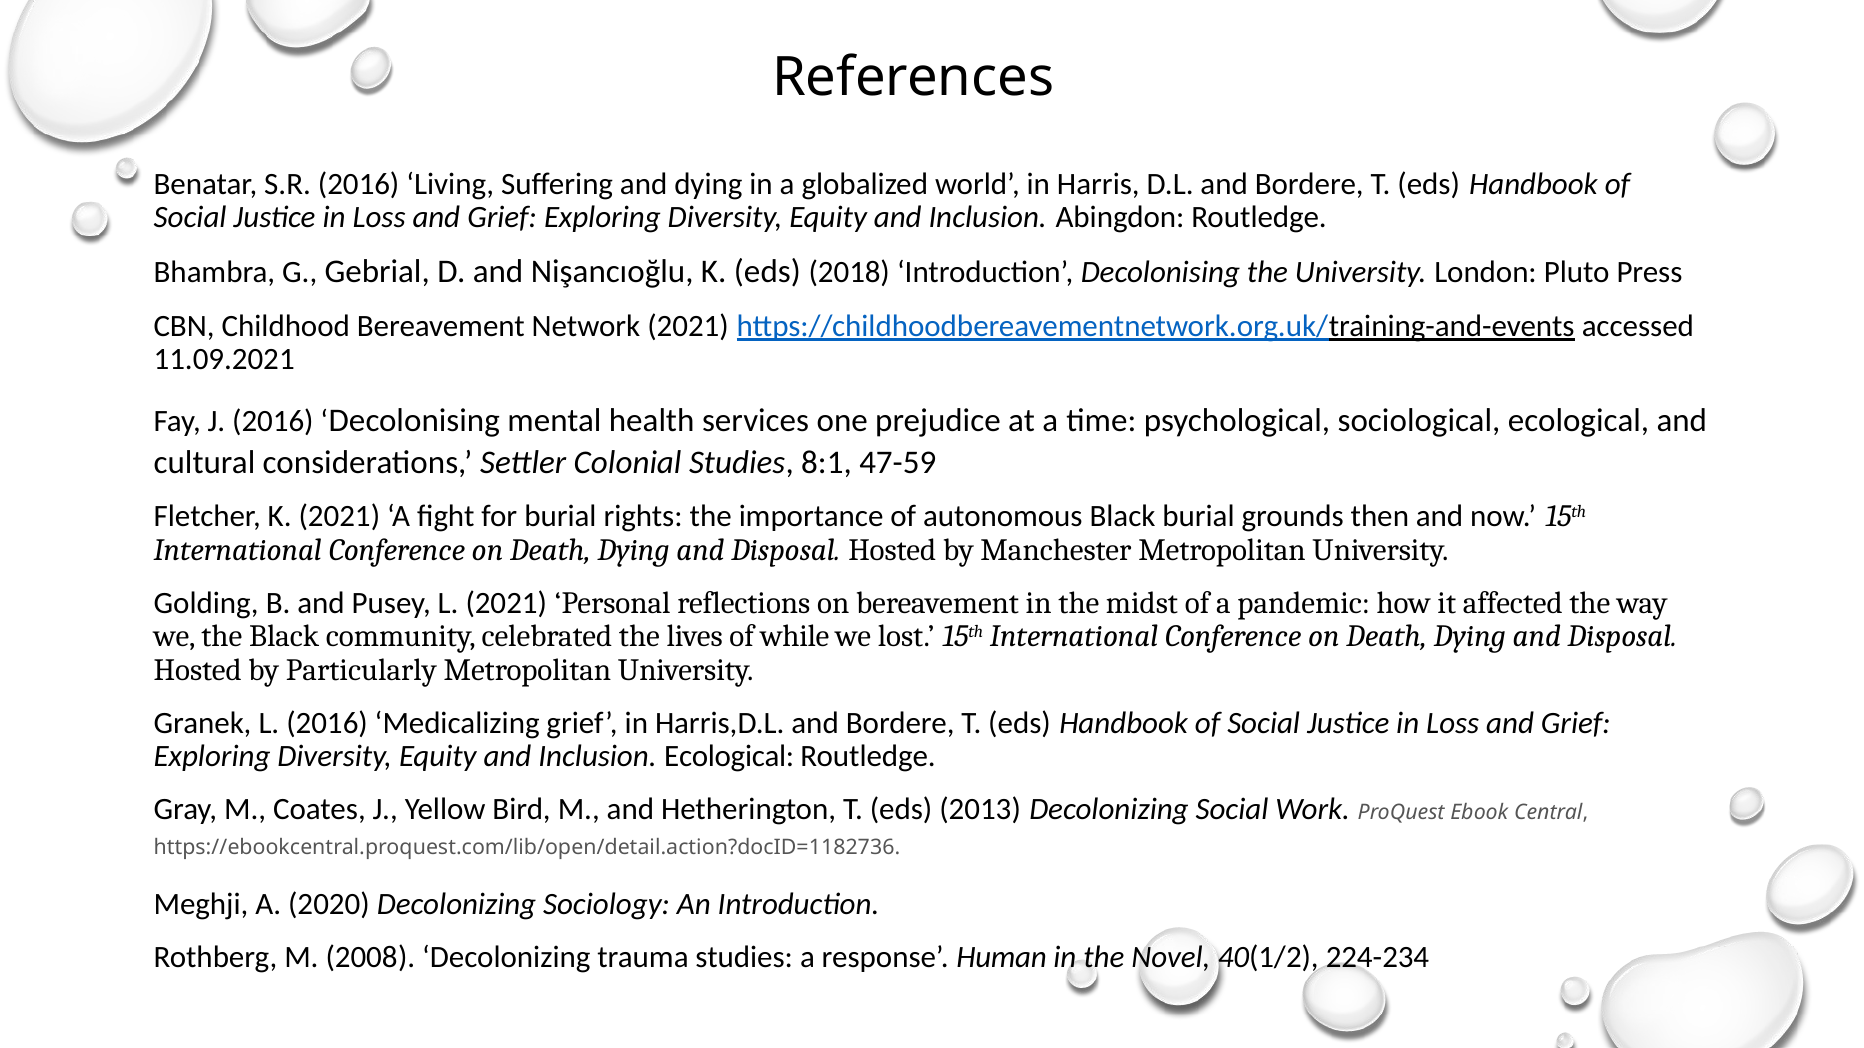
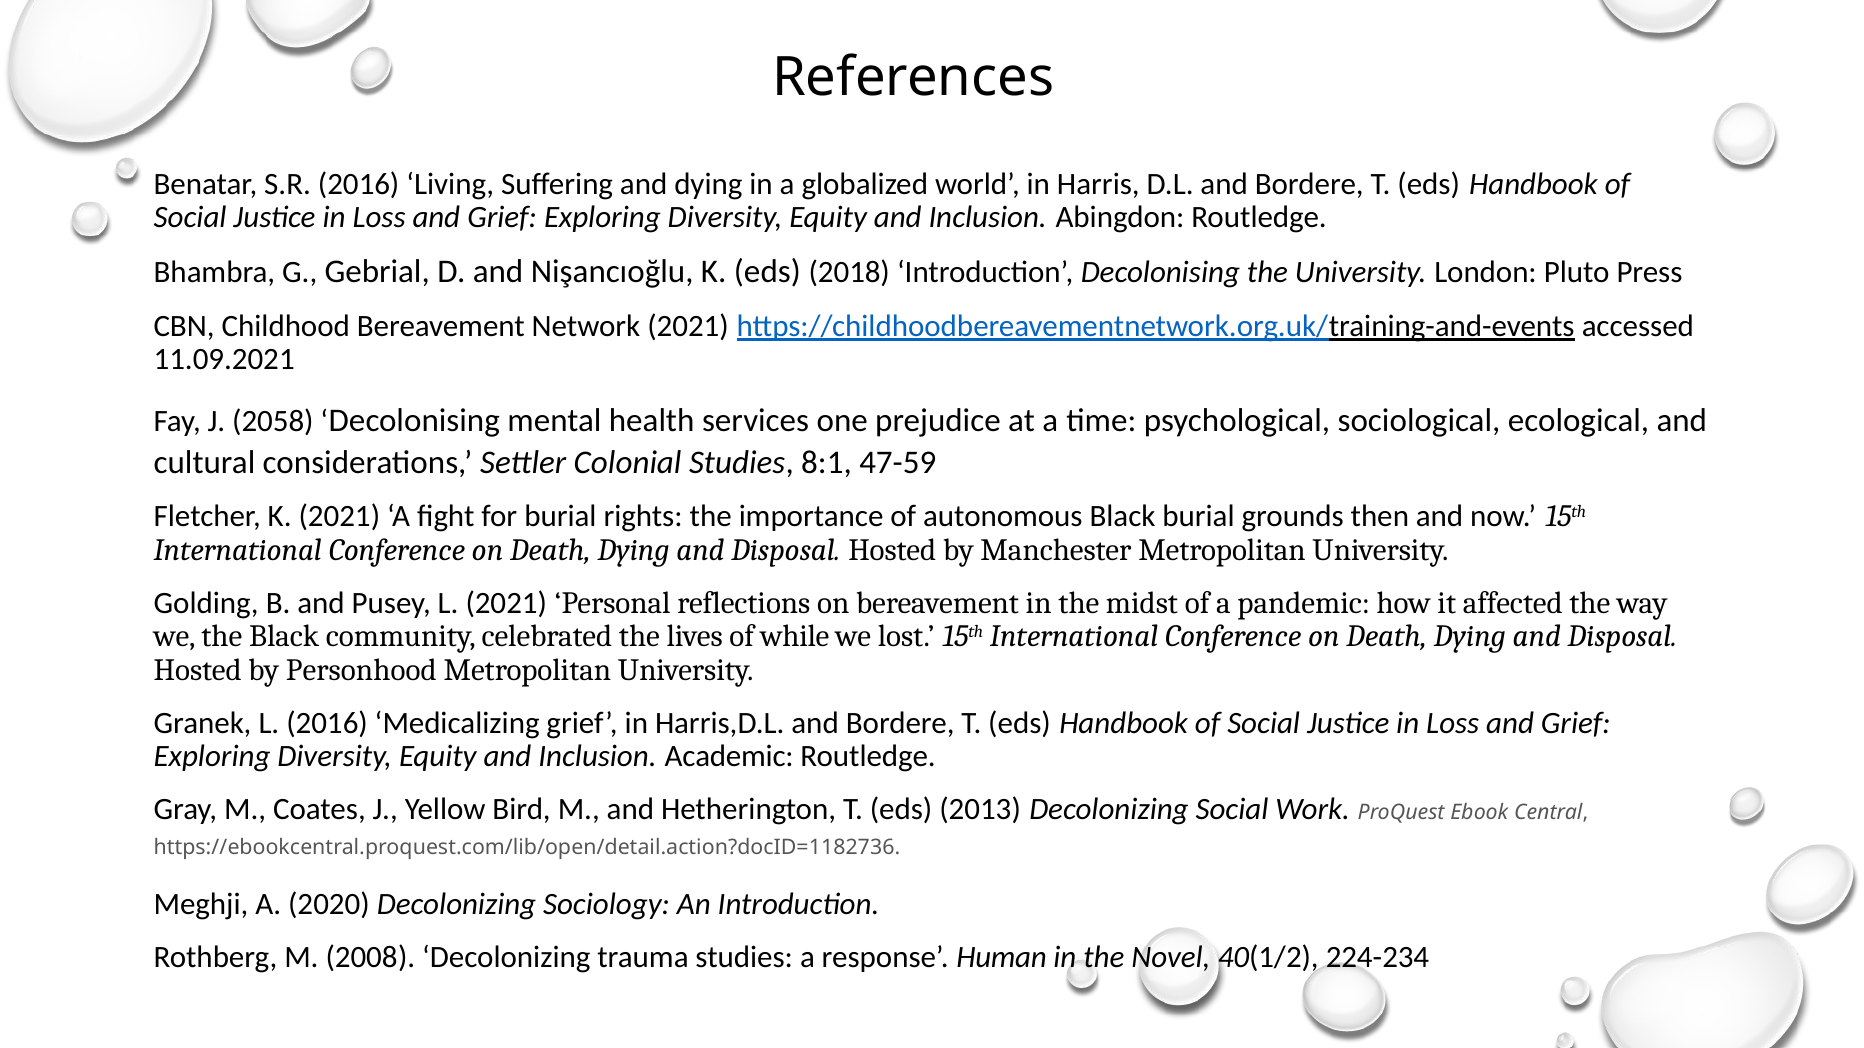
J 2016: 2016 -> 2058
Particularly: Particularly -> Personhood
Inclusion Ecological: Ecological -> Academic
